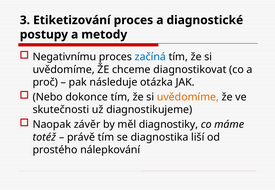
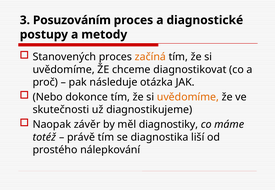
Etiketizování: Etiketizování -> Posuzováním
Negativnímu: Negativnímu -> Stanovených
začíná colour: blue -> orange
